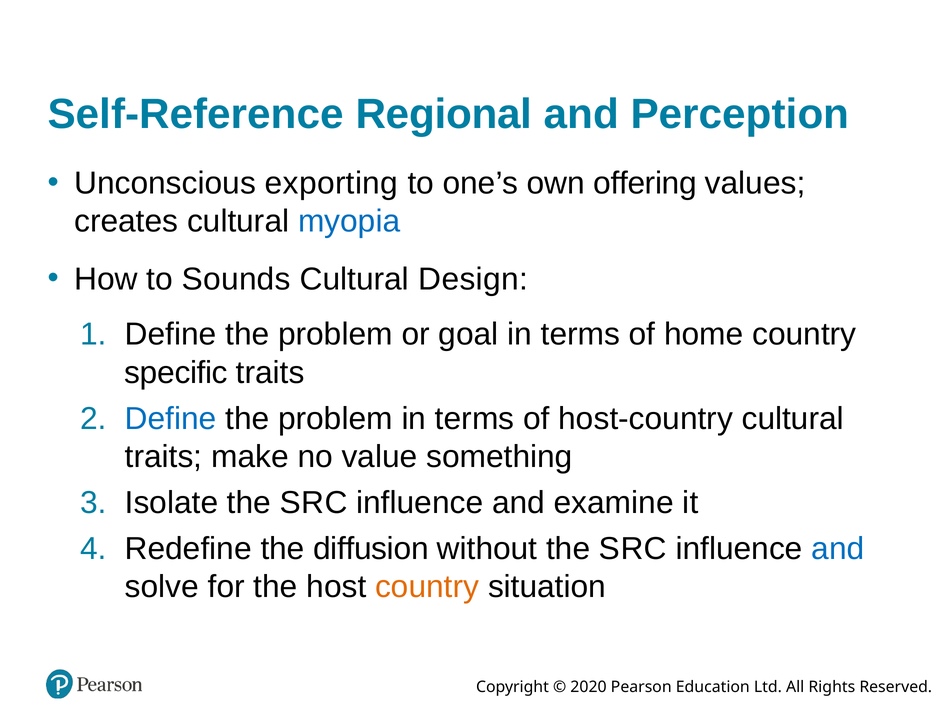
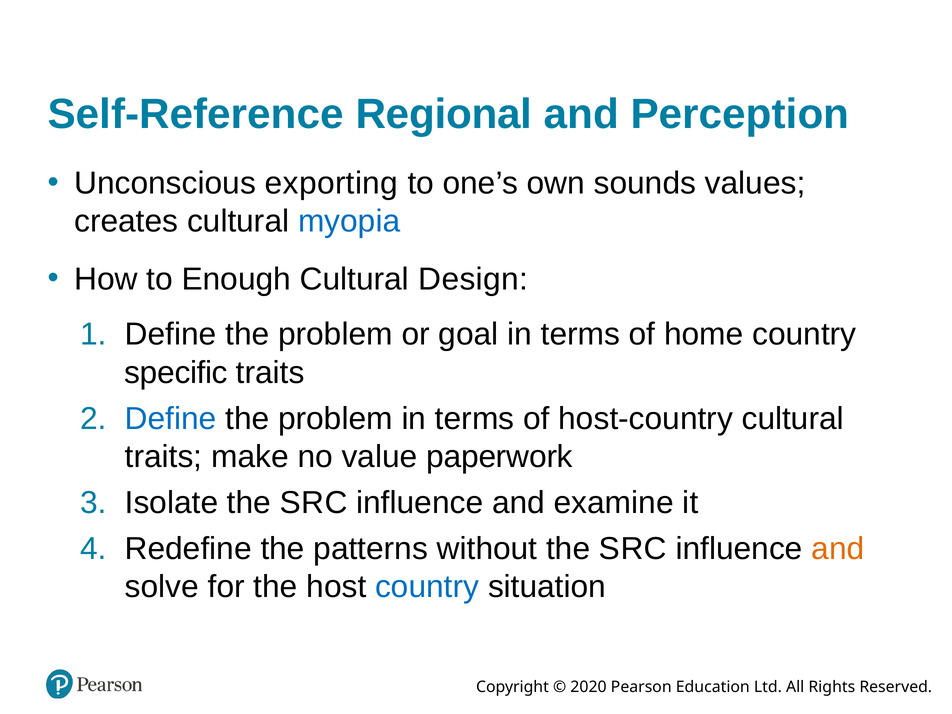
offering: offering -> sounds
Sounds: Sounds -> Enough
something: something -> paperwork
diffusion: diffusion -> patterns
and at (838, 549) colour: blue -> orange
country at (427, 587) colour: orange -> blue
